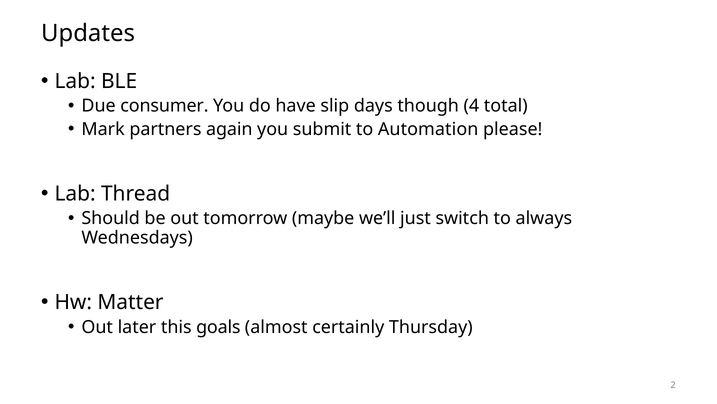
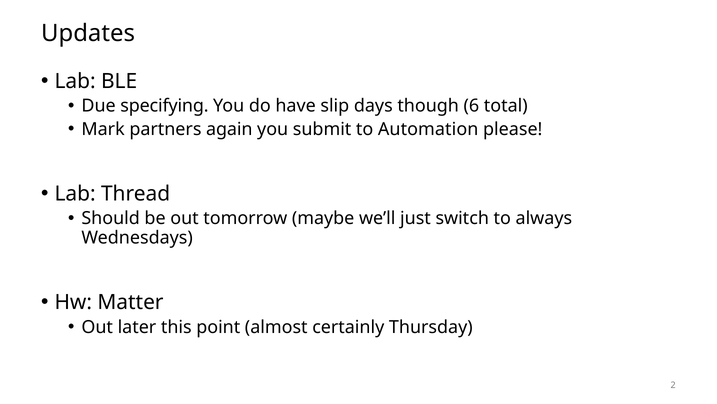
consumer: consumer -> specifying
4: 4 -> 6
goals: goals -> point
